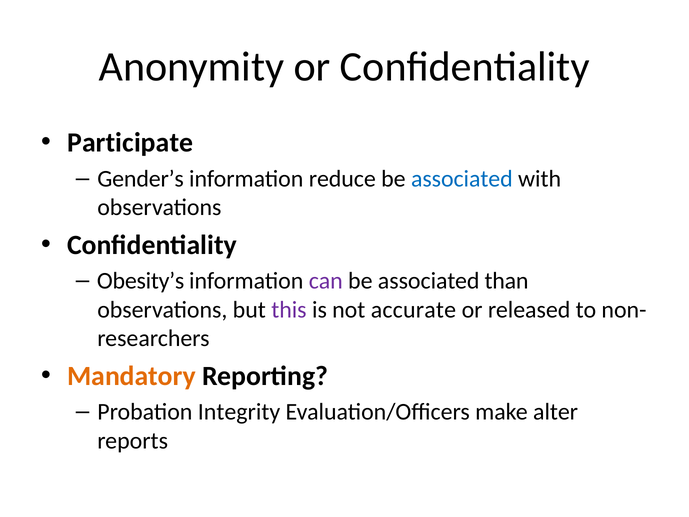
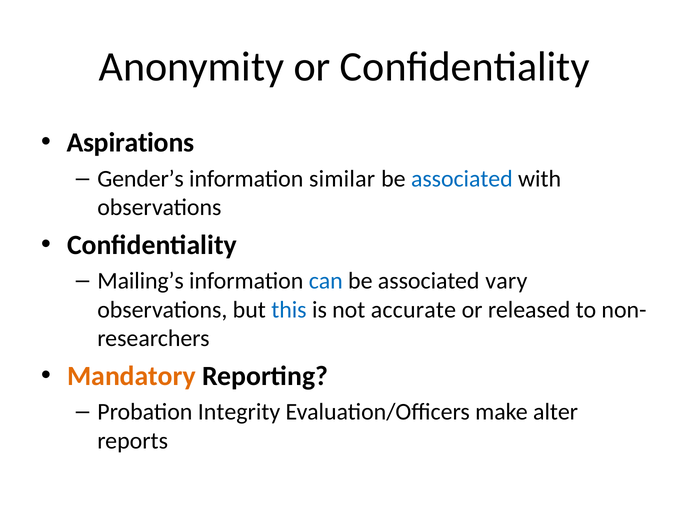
Participate: Participate -> Aspirations
reduce: reduce -> similar
Obesity’s: Obesity’s -> Mailing’s
can colour: purple -> blue
than: than -> vary
this colour: purple -> blue
